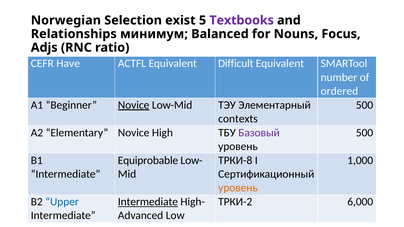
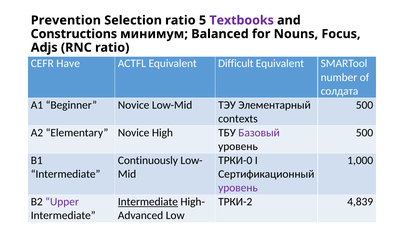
Norwegian: Norwegian -> Prevention
Selection exist: exist -> ratio
Relationships: Relationships -> Constructions
ordered: ordered -> солдата
Novice at (134, 105) underline: present -> none
Equiprobable: Equiprobable -> Continuously
ТРКИ-8: ТРКИ-8 -> ТРКИ-0
уровень at (238, 188) colour: orange -> purple
Upper colour: blue -> purple
6,000: 6,000 -> 4,839
